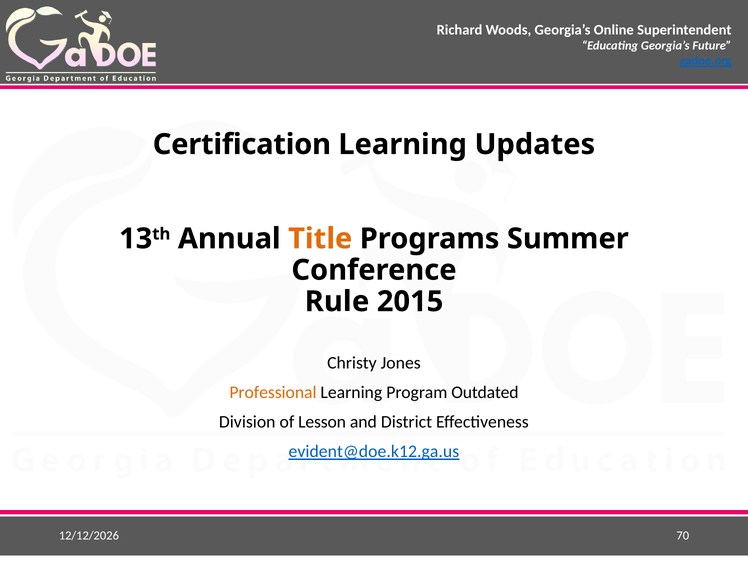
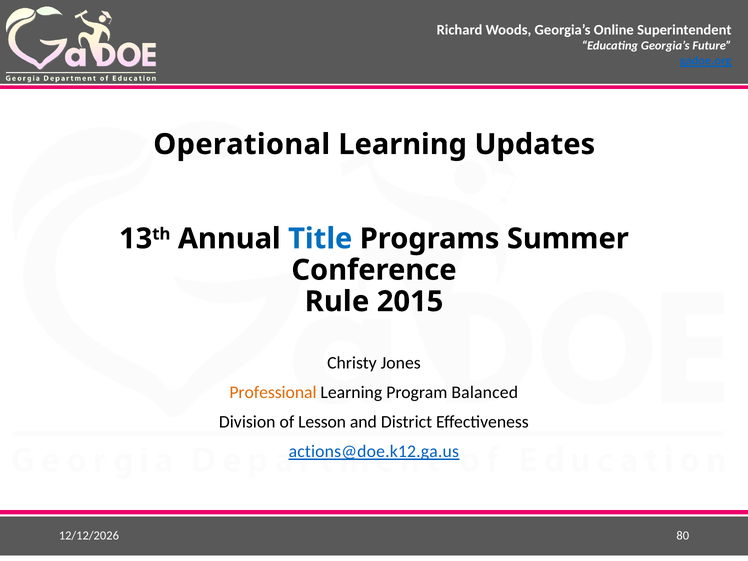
Certification: Certification -> Operational
Title colour: orange -> blue
Outdated: Outdated -> Balanced
evident@doe.k12.ga.us: evident@doe.k12.ga.us -> actions@doe.k12.ga.us
70: 70 -> 80
